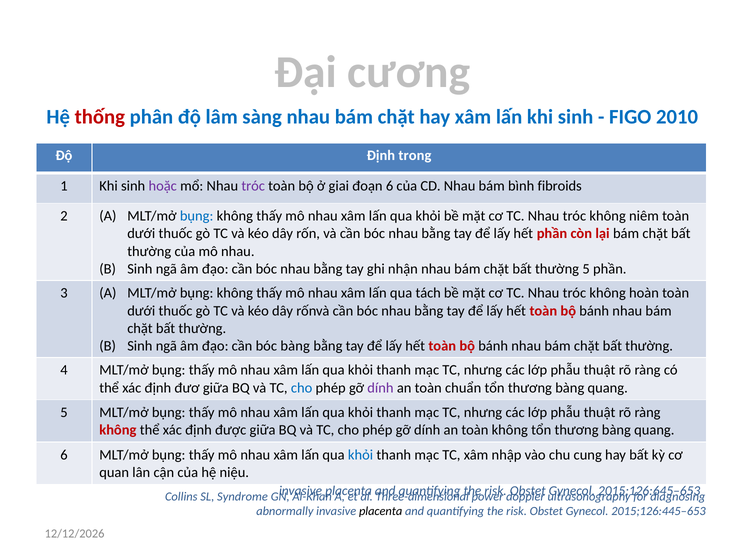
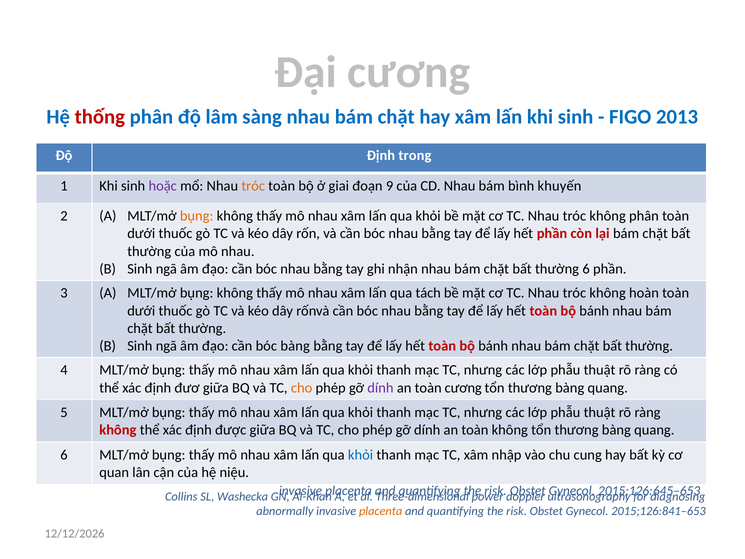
2010: 2010 -> 2013
tróc at (253, 186) colour: purple -> orange
đoạn 6: 6 -> 9
fibroids: fibroids -> khuyến
bụng at (197, 216) colour: blue -> orange
không niêm: niêm -> phân
thường 5: 5 -> 6
cho at (302, 388) colour: blue -> orange
toàn chuẩn: chuẩn -> cương
Syndrome: Syndrome -> Washecka
placenta at (381, 511) colour: black -> orange
2015;126:445–653: 2015;126:445–653 -> 2015;126:841–653
